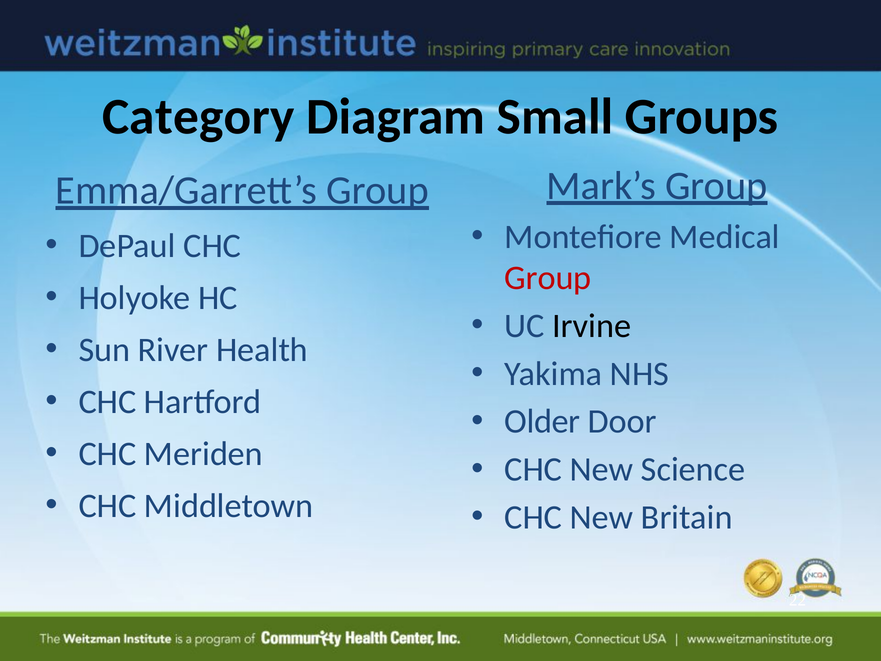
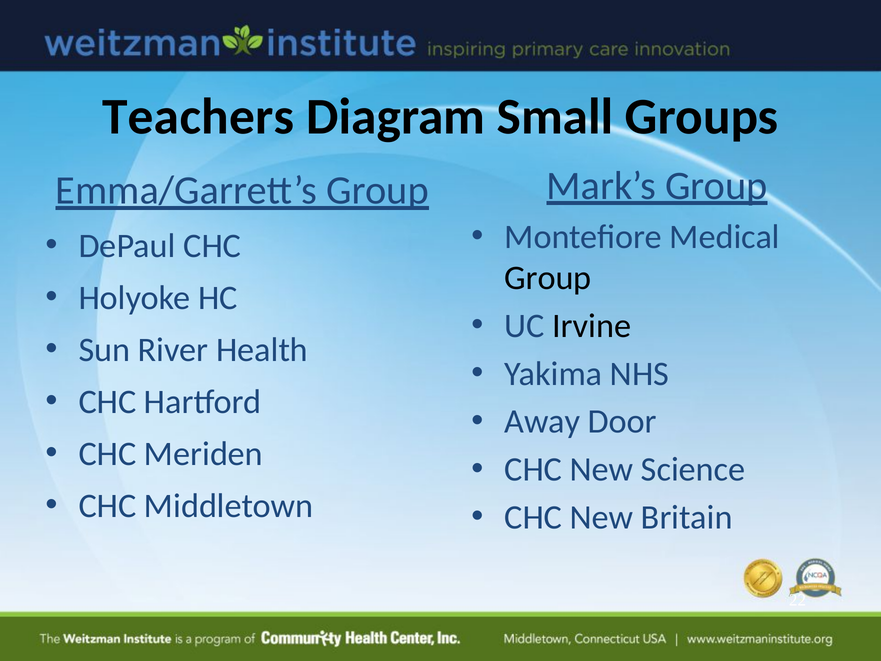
Category: Category -> Teachers
Group at (548, 278) colour: red -> black
Older: Older -> Away
